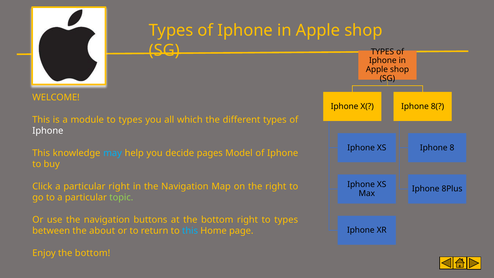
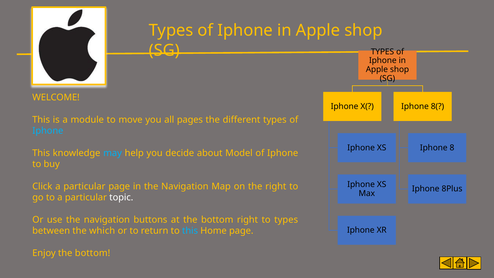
module to types: types -> move
which: which -> pages
Iphone at (48, 131) colour: white -> light blue
pages: pages -> about
particular right: right -> page
topic colour: light green -> white
about: about -> which
